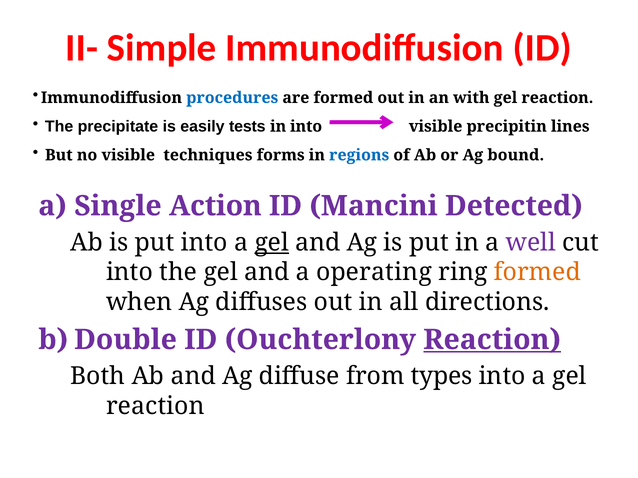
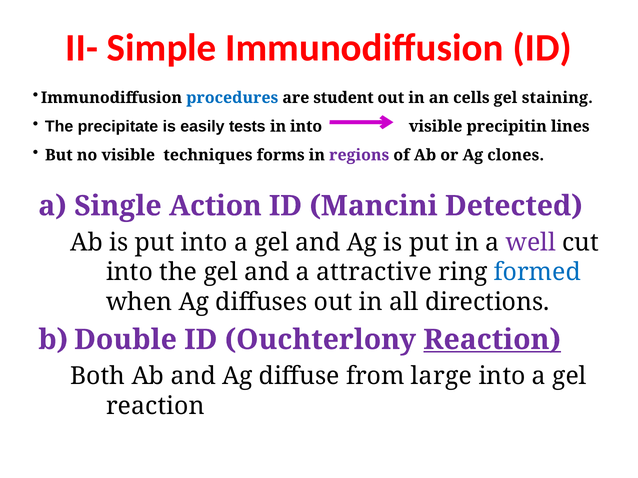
are formed: formed -> student
with: with -> cells
reaction at (557, 98): reaction -> staining
regions colour: blue -> purple
bound: bound -> clones
gel at (272, 243) underline: present -> none
operating: operating -> attractive
formed at (537, 273) colour: orange -> blue
types: types -> large
